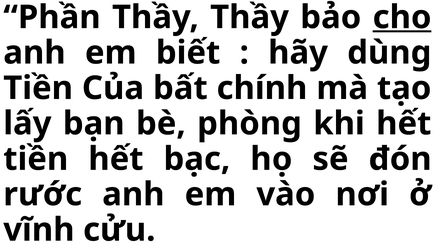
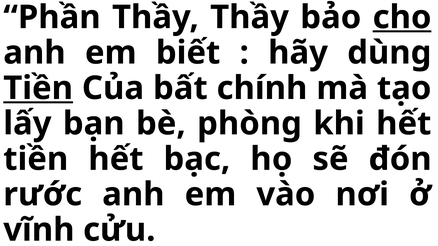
Tiền at (38, 88) underline: none -> present
